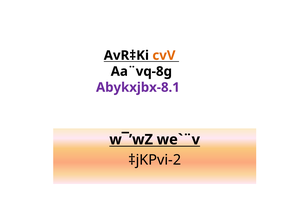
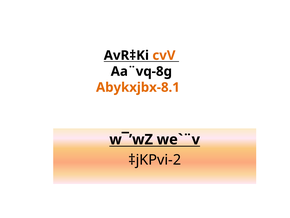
Abykxjbx-8.1 colour: purple -> orange
